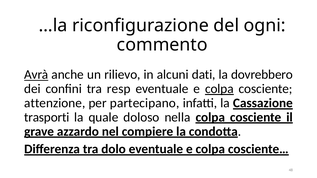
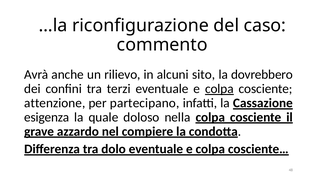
ogni: ogni -> caso
Avrà underline: present -> none
dati: dati -> sito
resp: resp -> terzi
trasporti: trasporti -> esigenza
